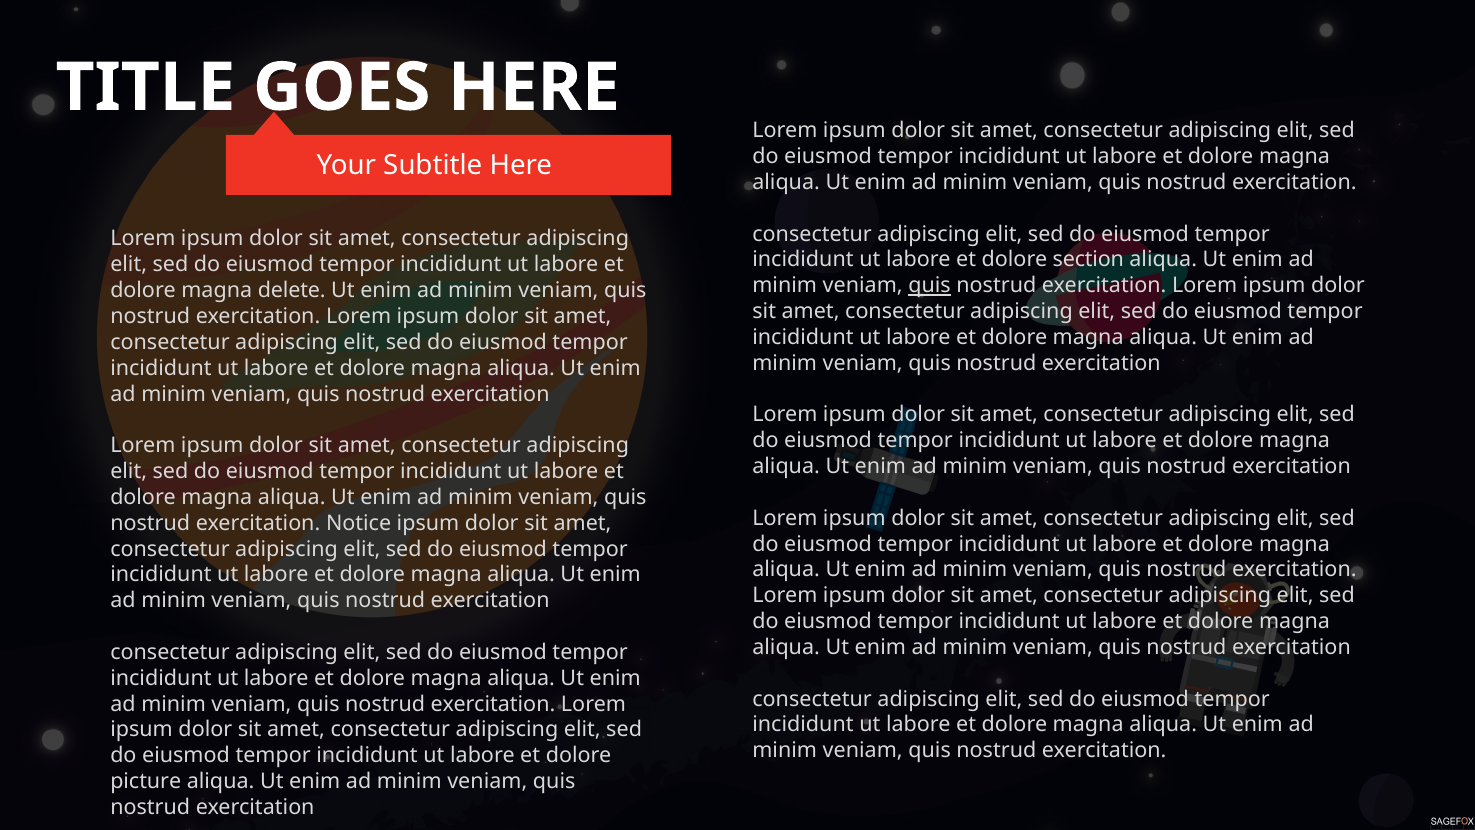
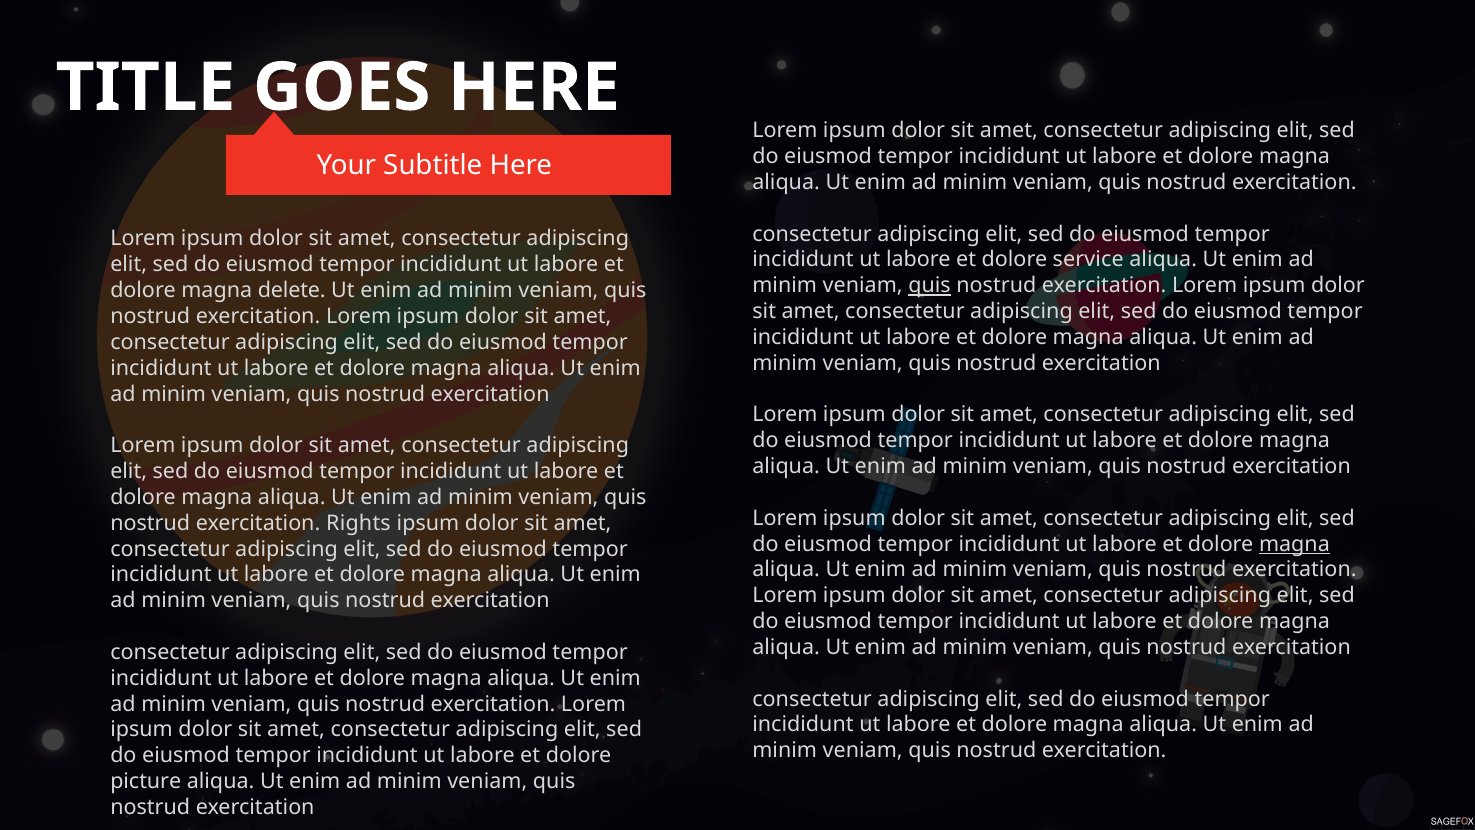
section: section -> service
Notice: Notice -> Rights
magna at (1294, 544) underline: none -> present
